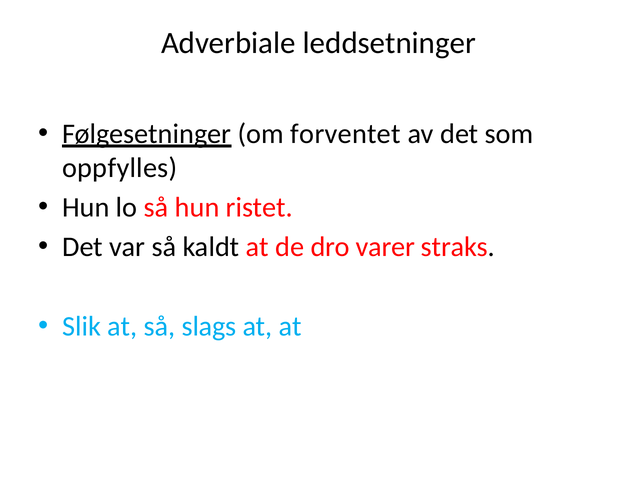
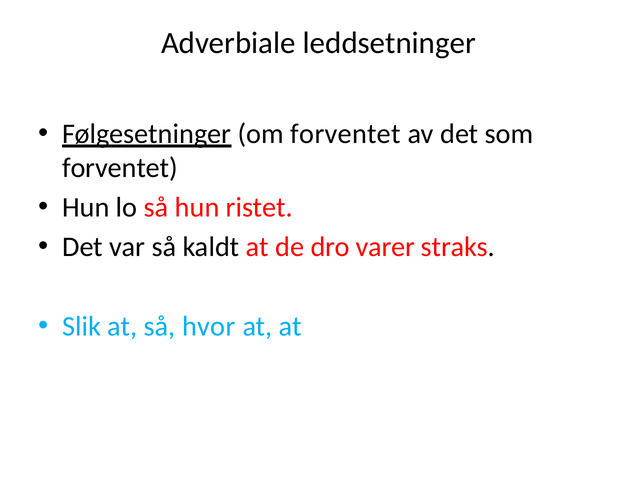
oppfylles at (120, 168): oppfylles -> forventet
slags: slags -> hvor
